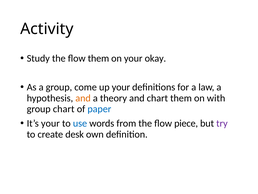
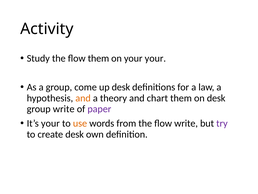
your okay: okay -> your
up your: your -> desk
on with: with -> desk
group chart: chart -> write
paper colour: blue -> purple
use colour: blue -> orange
flow piece: piece -> write
